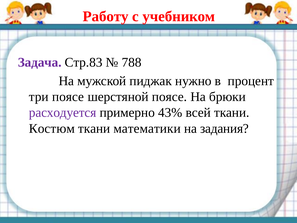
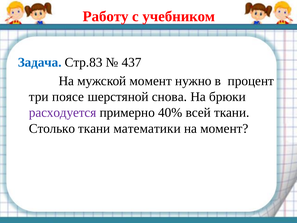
Задача colour: purple -> blue
788: 788 -> 437
мужской пиджак: пиджак -> момент
шерстяной поясе: поясе -> снова
43%: 43% -> 40%
Костюм: Костюм -> Столько
на задания: задания -> момент
